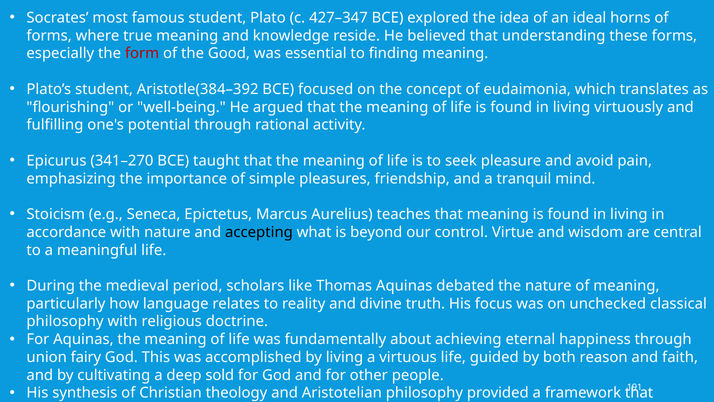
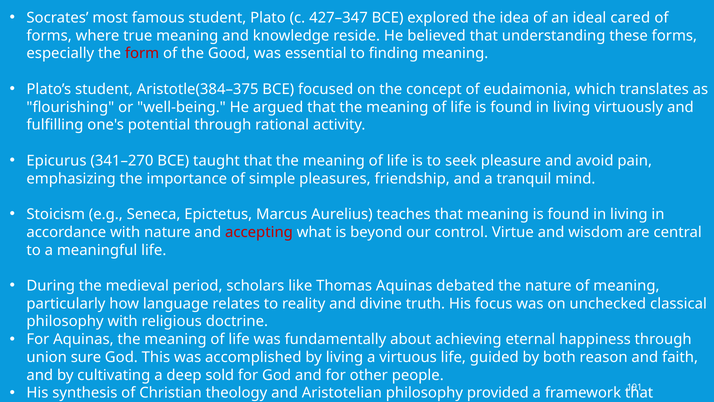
horns: horns -> cared
Aristotle(384–392: Aristotle(384–392 -> Aristotle(384–375
accepting colour: black -> red
fairy: fairy -> sure
